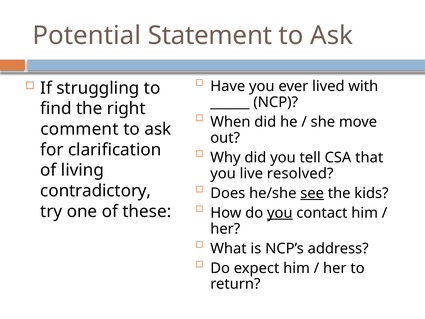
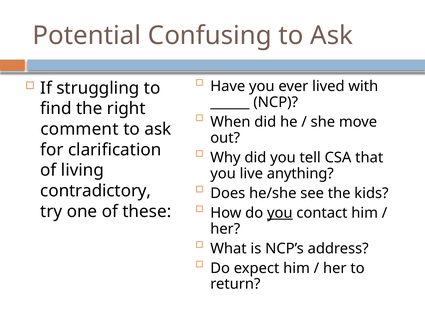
Statement: Statement -> Confusing
resolved: resolved -> anything
see underline: present -> none
